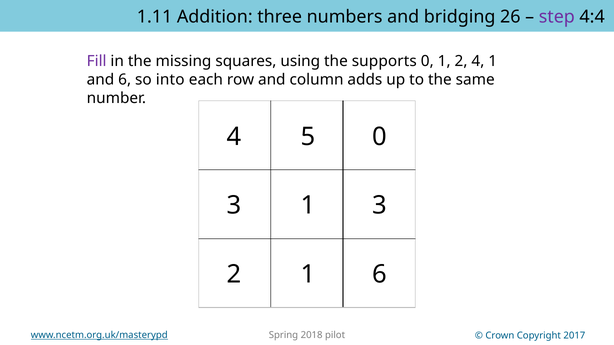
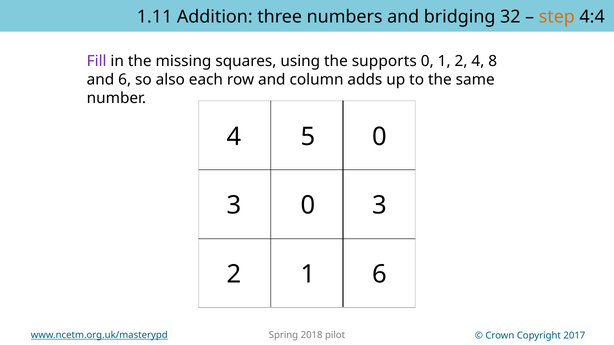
26: 26 -> 32
step colour: purple -> orange
4 1: 1 -> 8
into: into -> also
3 1: 1 -> 0
